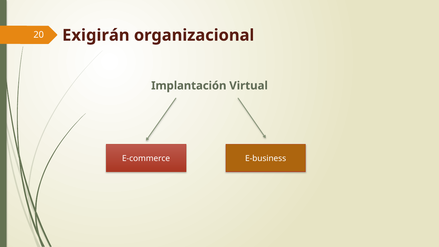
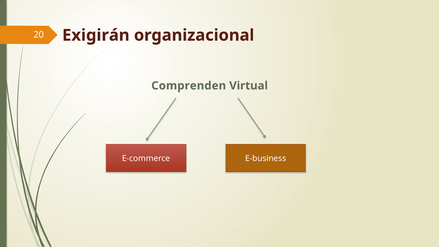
Implantación: Implantación -> Comprenden
